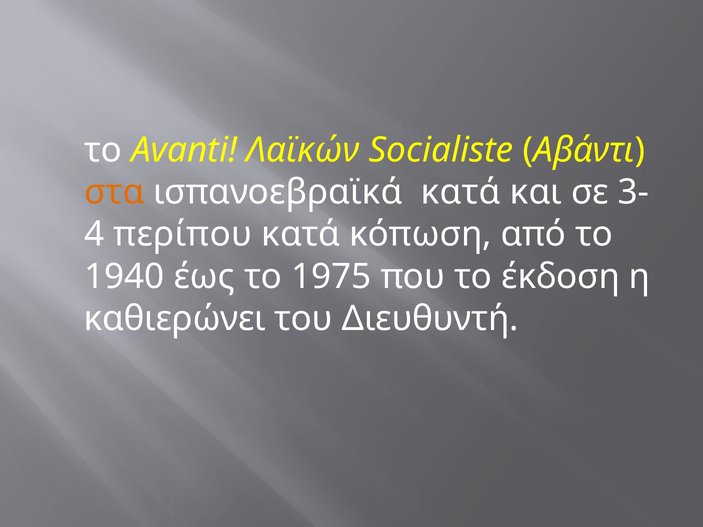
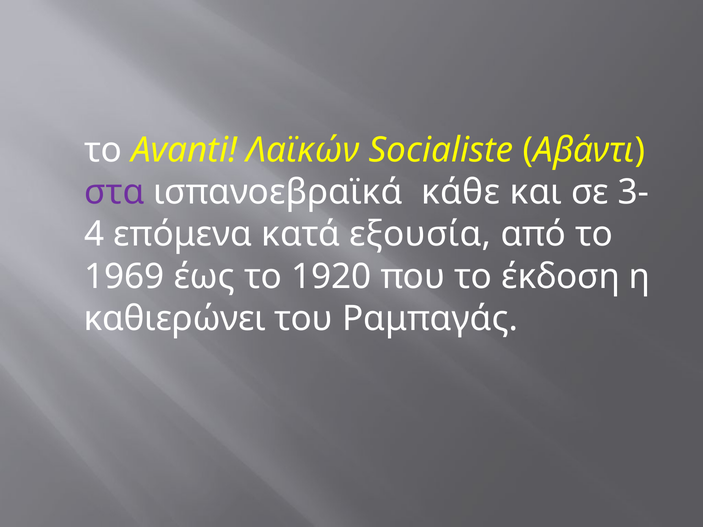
στα colour: orange -> purple
ισπανοεβραϊκά κατά: κατά -> κάθε
περίπου: περίπου -> επόμενα
κόπωση: κόπωση -> εξουσία
1940: 1940 -> 1969
1975: 1975 -> 1920
Διευθυντή: Διευθυντή -> Ραμπαγάς
